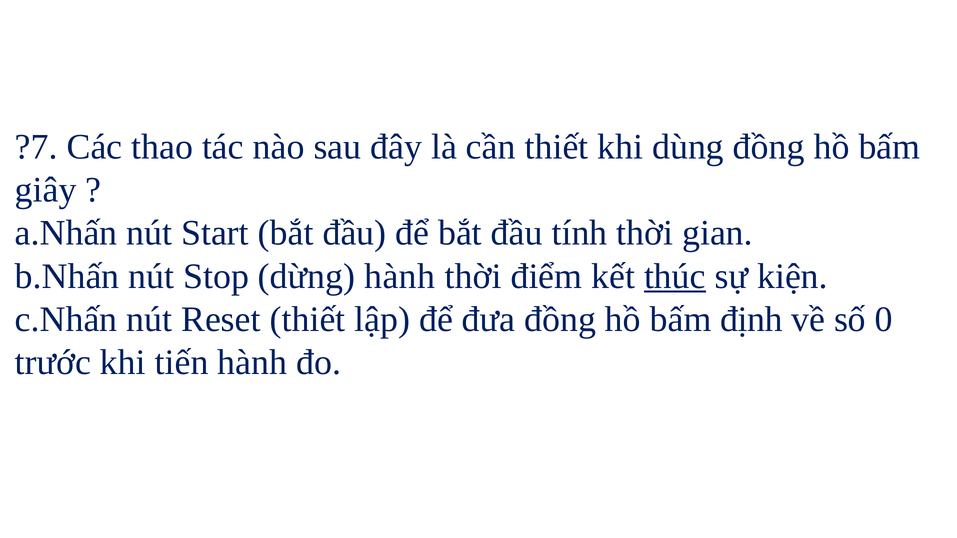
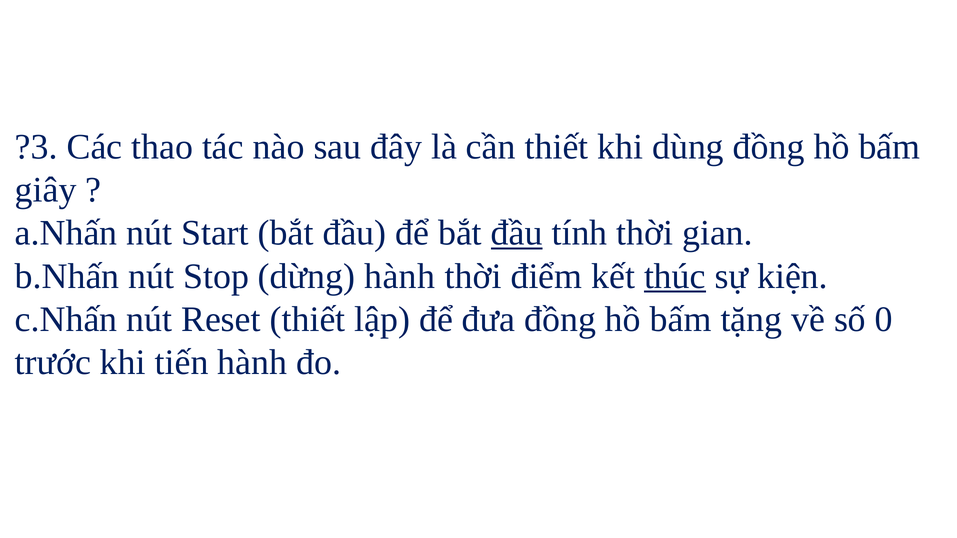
?7: ?7 -> ?3
đầu at (517, 233) underline: none -> present
định: định -> tặng
